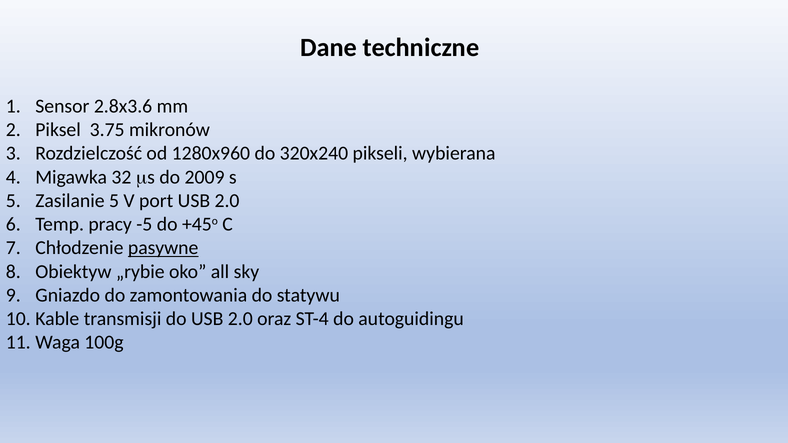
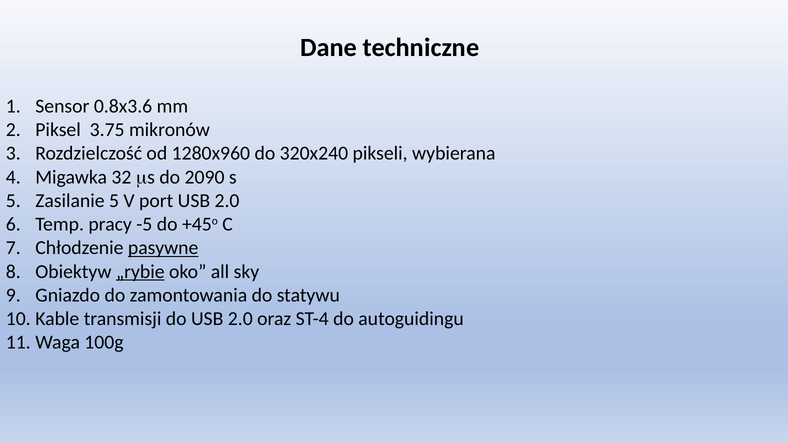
2.8x3.6: 2.8x3.6 -> 0.8x3.6
2009: 2009 -> 2090
„rybie underline: none -> present
